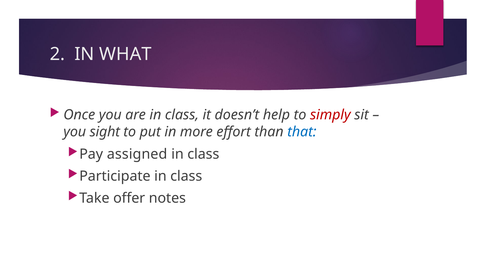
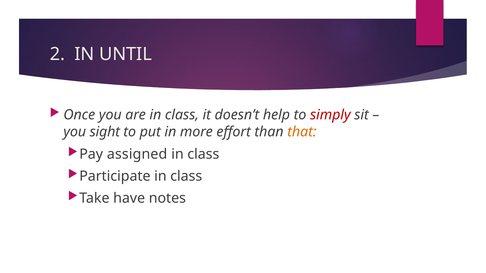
WHAT: WHAT -> UNTIL
that colour: blue -> orange
offer: offer -> have
